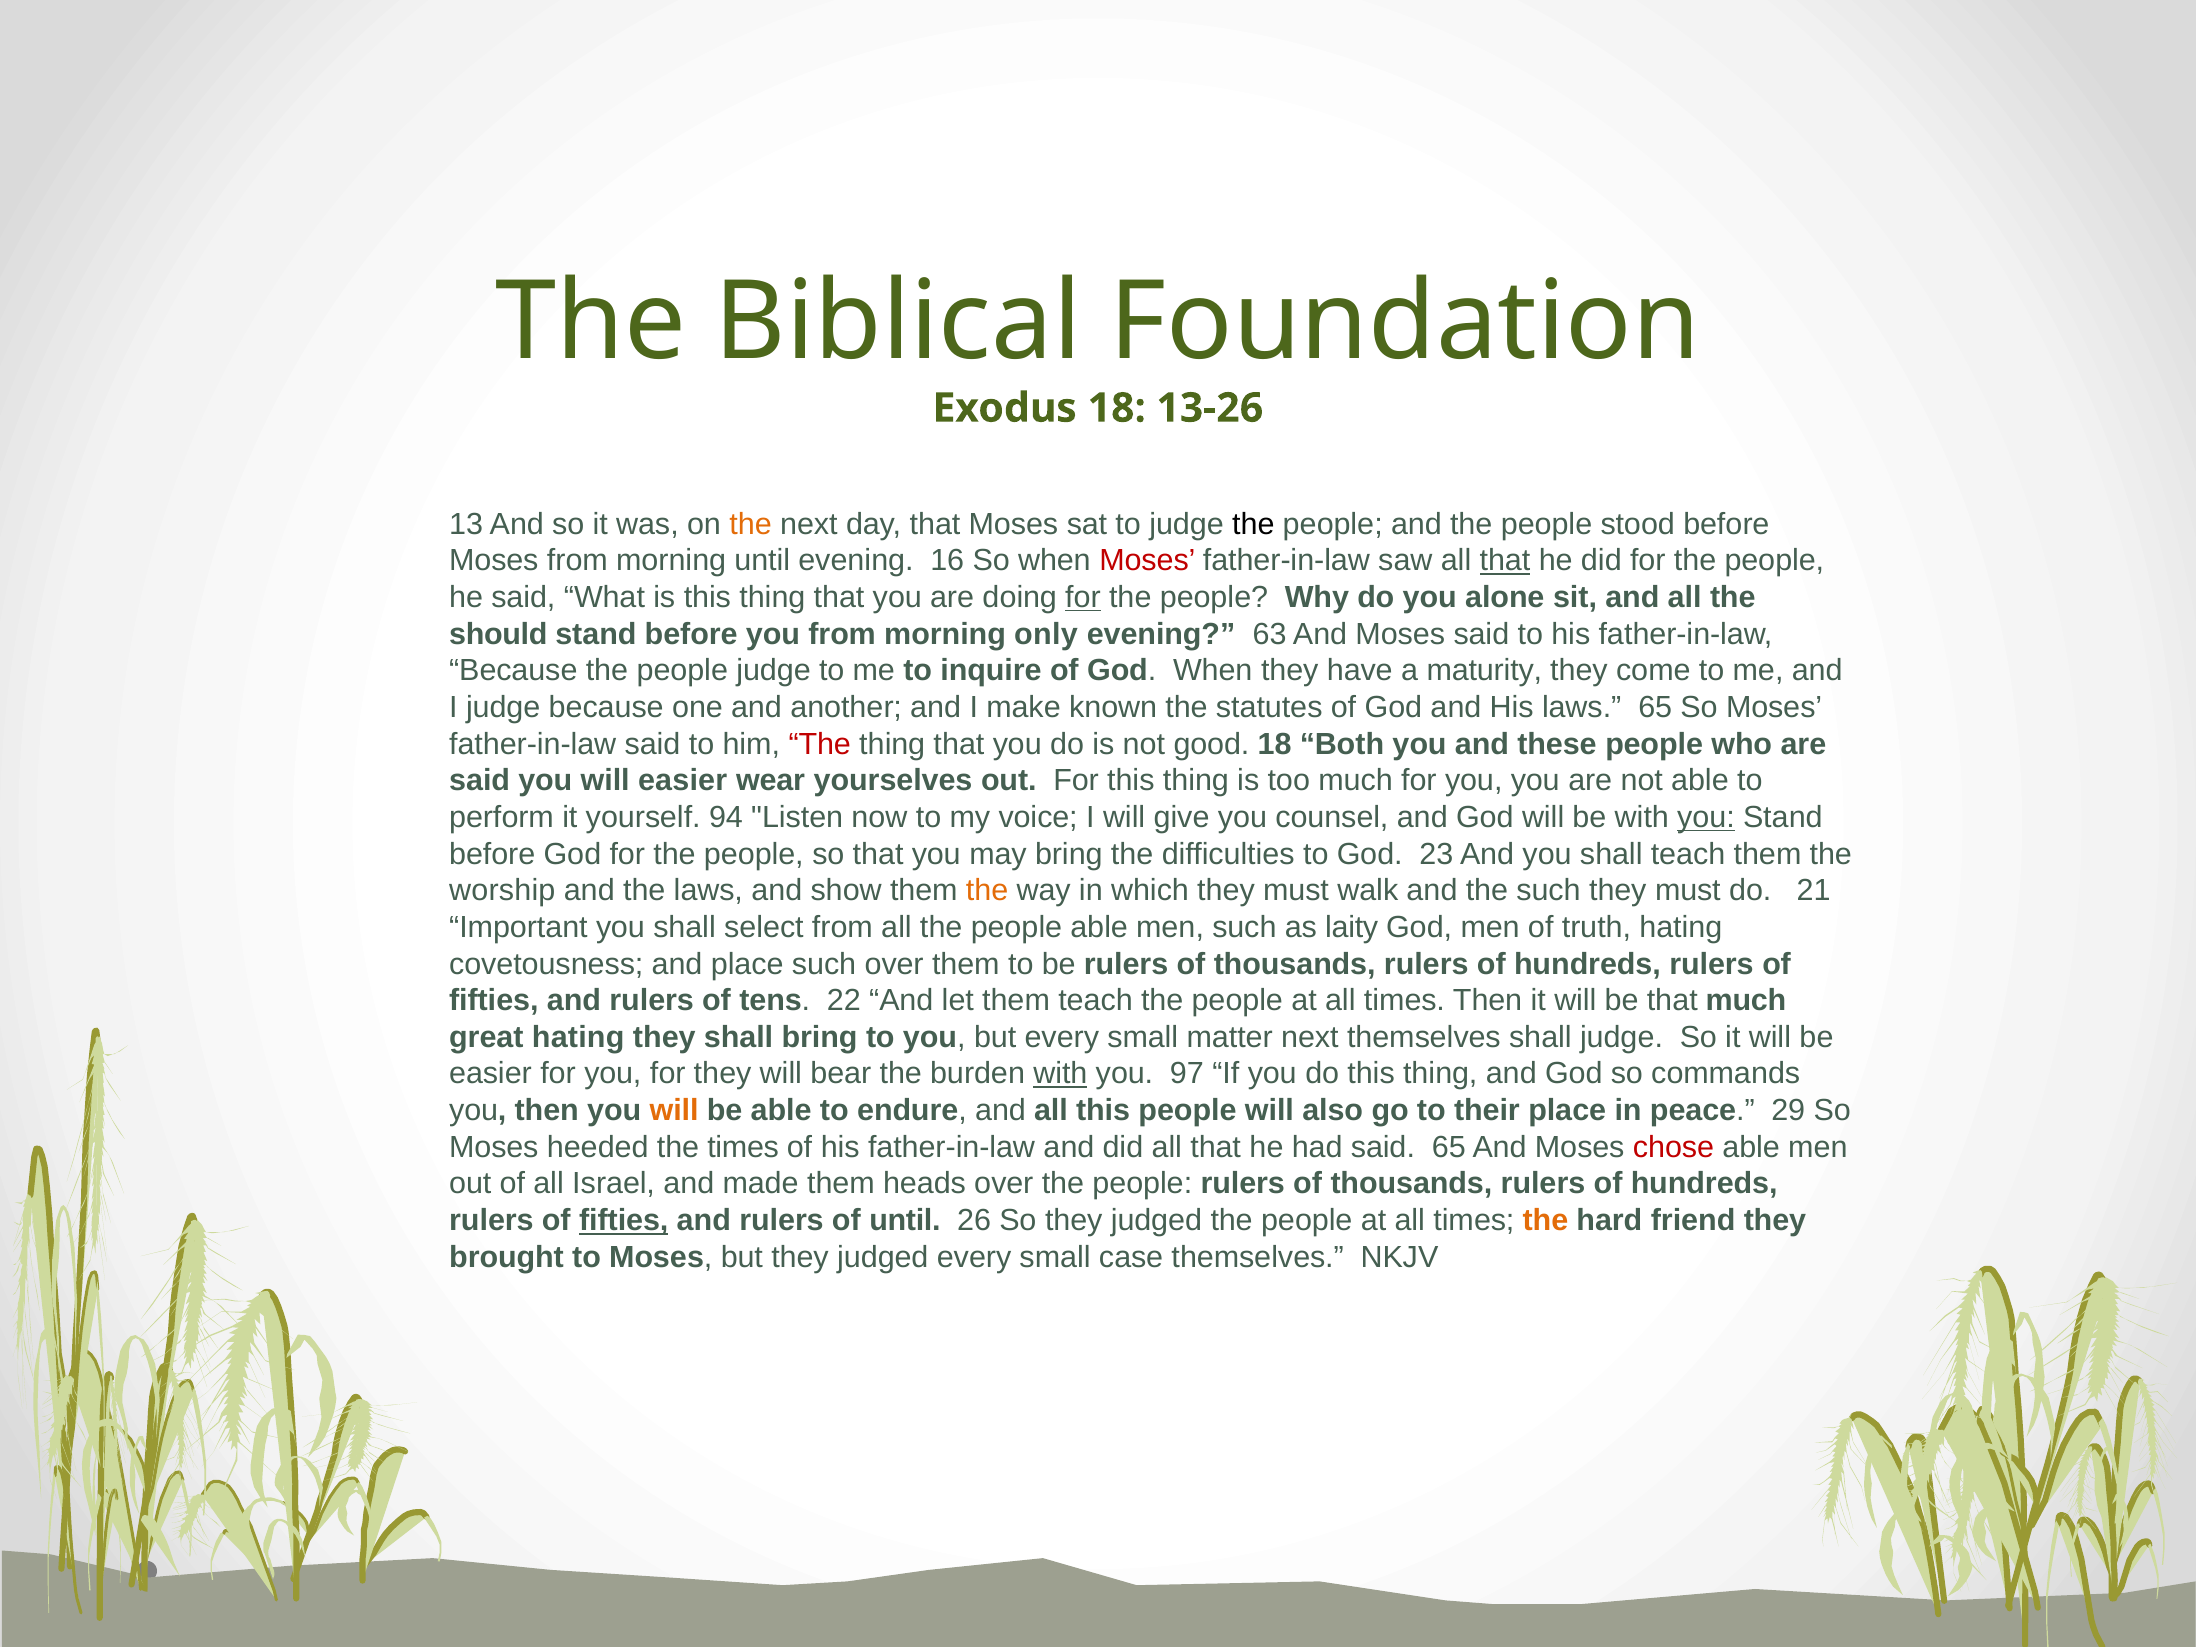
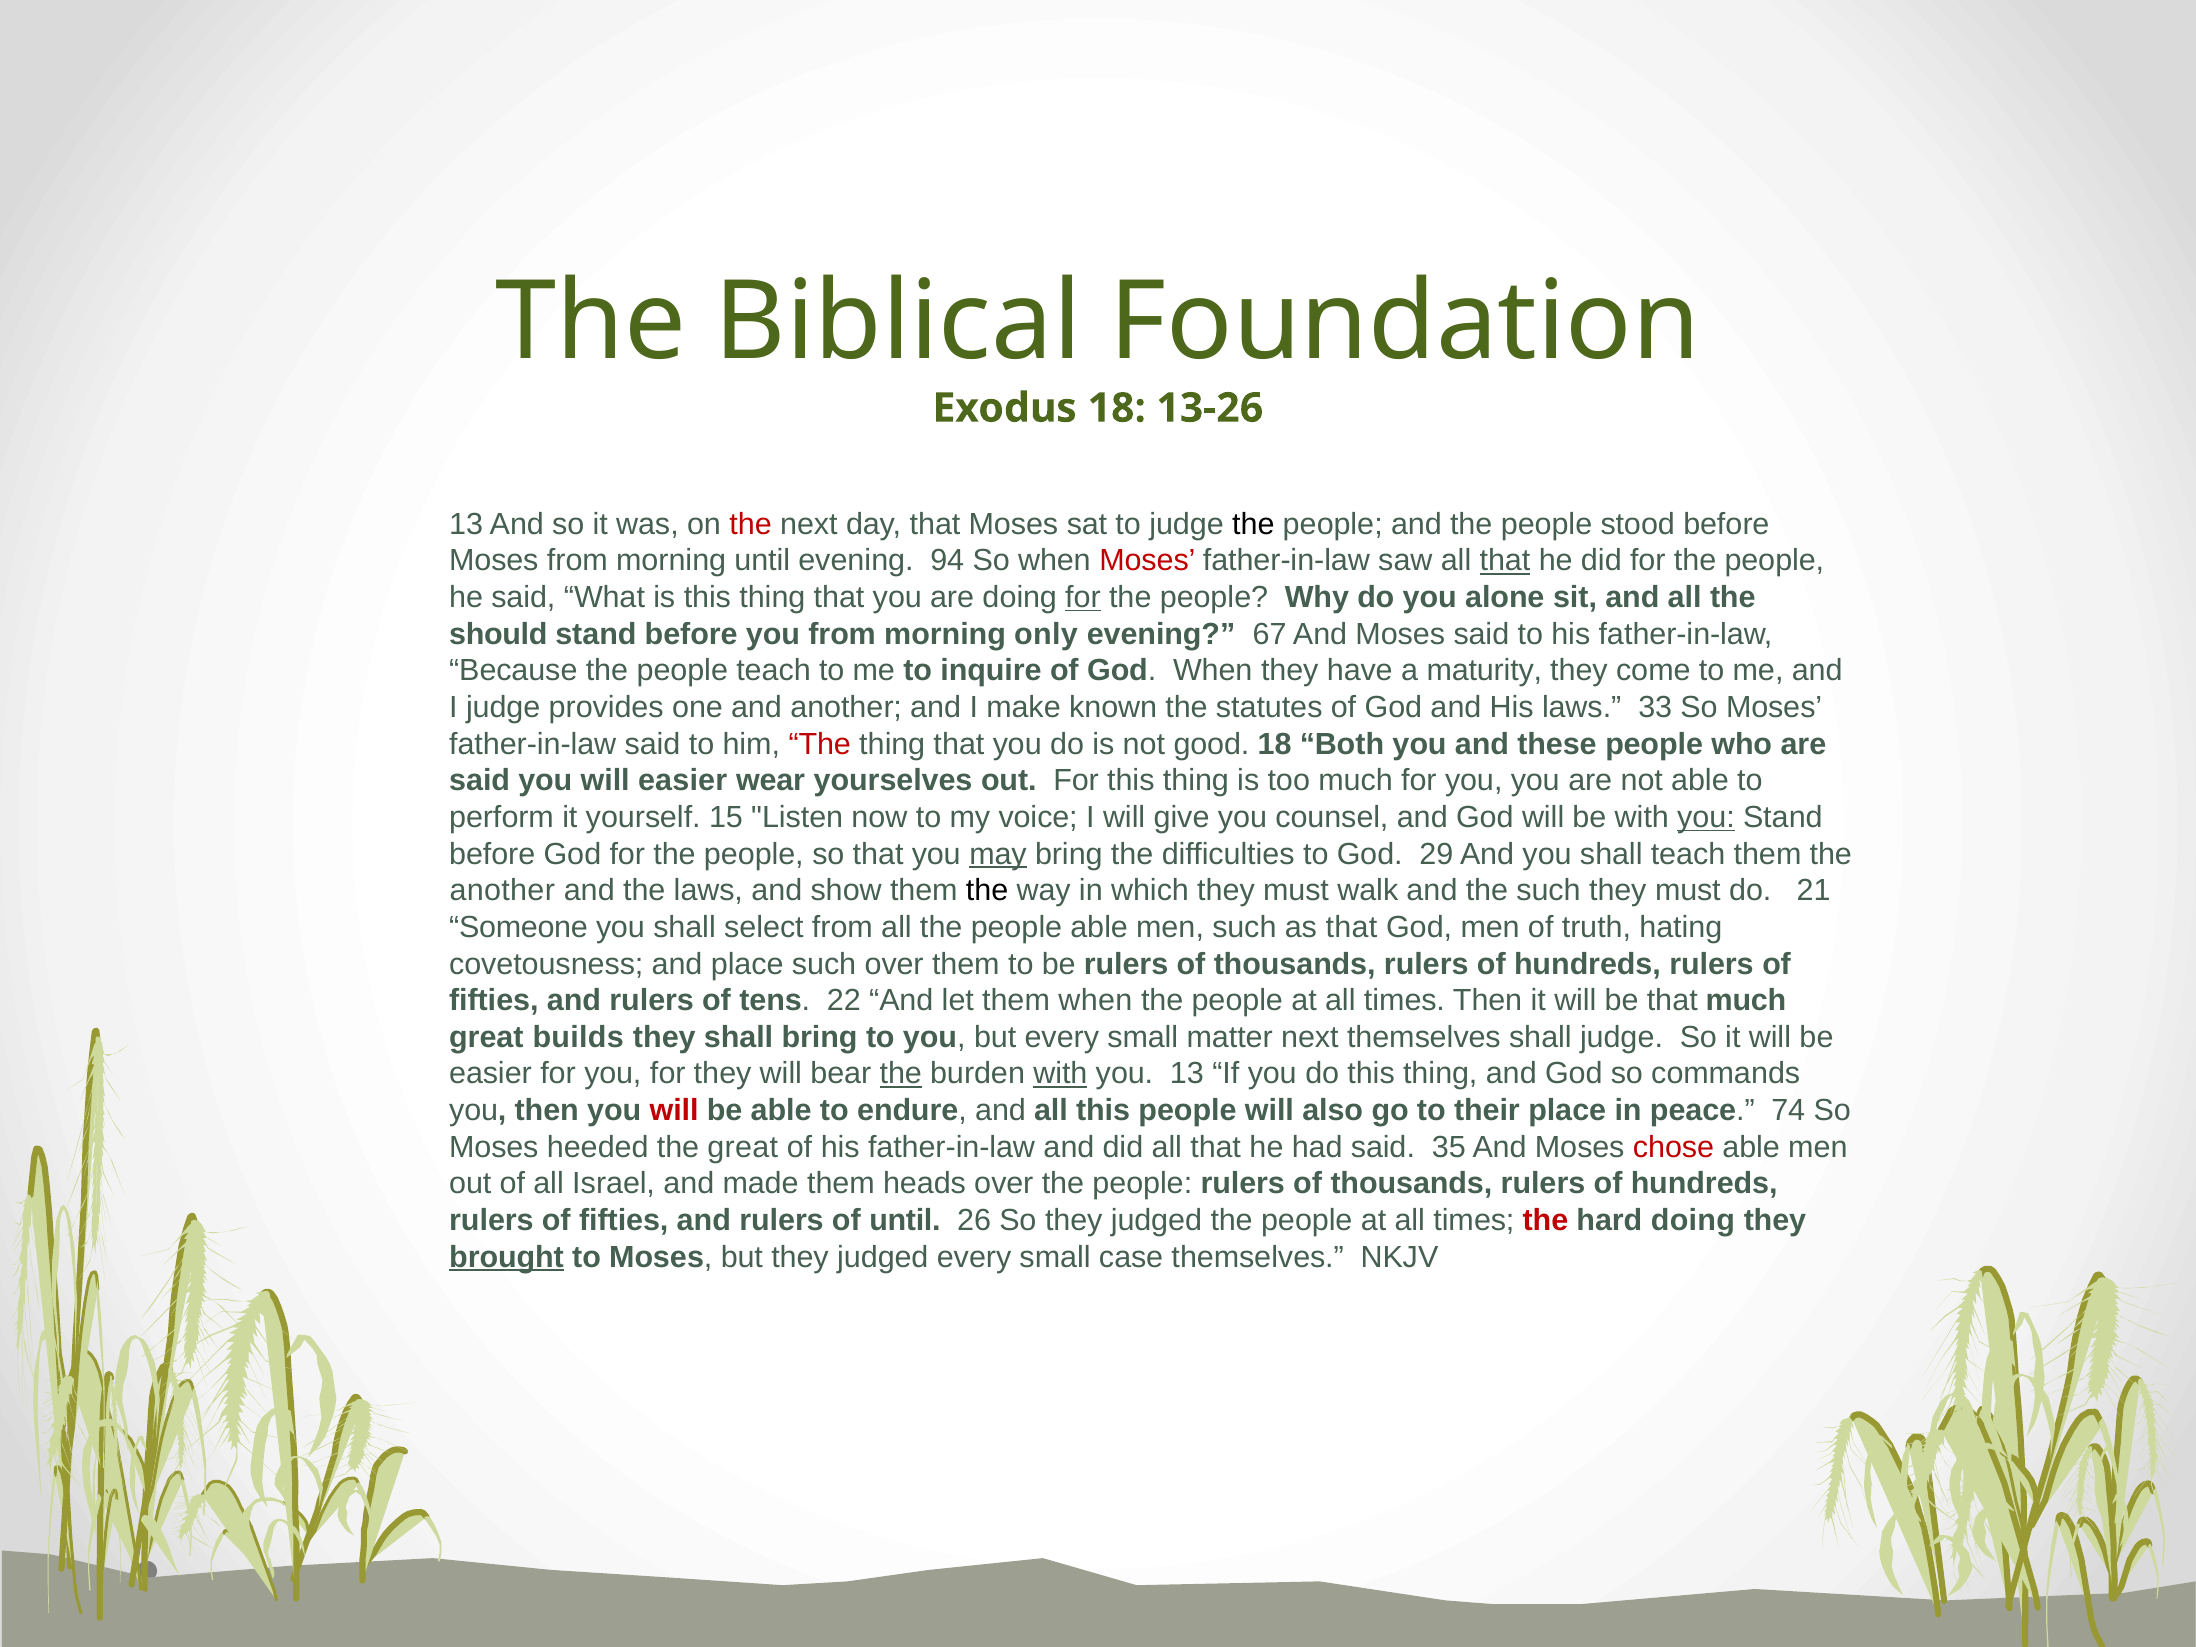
the at (751, 524) colour: orange -> red
16: 16 -> 94
63: 63 -> 67
people judge: judge -> teach
judge because: because -> provides
laws 65: 65 -> 33
94: 94 -> 15
may underline: none -> present
23: 23 -> 29
worship at (502, 891): worship -> another
the at (987, 891) colour: orange -> black
Important: Important -> Someone
as laity: laity -> that
them teach: teach -> when
great hating: hating -> builds
the at (901, 1074) underline: none -> present
you 97: 97 -> 13
will at (674, 1111) colour: orange -> red
29: 29 -> 74
the times: times -> great
said 65: 65 -> 35
fifties at (624, 1221) underline: present -> none
the at (1545, 1221) colour: orange -> red
hard friend: friend -> doing
brought underline: none -> present
